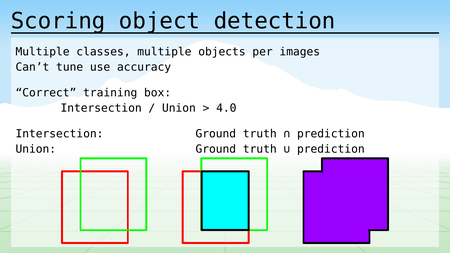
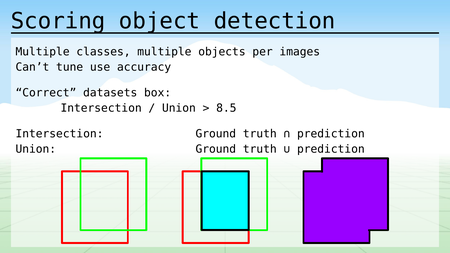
training: training -> datasets
4.0: 4.0 -> 8.5
